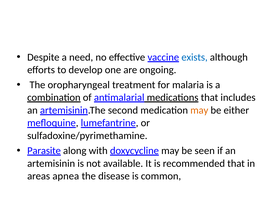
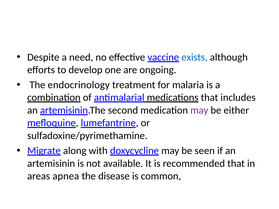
oropharyngeal: oropharyngeal -> endocrinology
may at (199, 110) colour: orange -> purple
Parasite: Parasite -> Migrate
